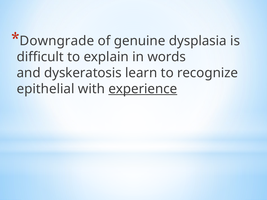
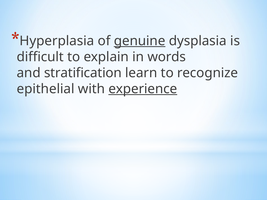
Downgrade: Downgrade -> Hyperplasia
genuine underline: none -> present
dyskeratosis: dyskeratosis -> stratification
